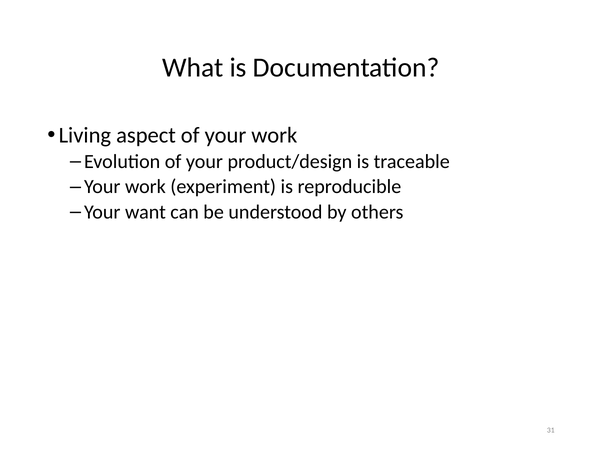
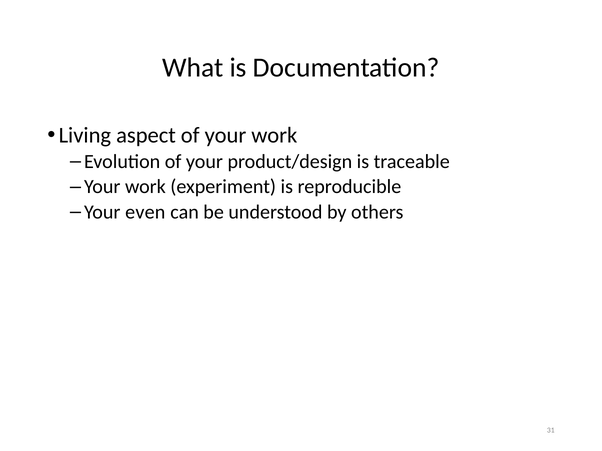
want: want -> even
